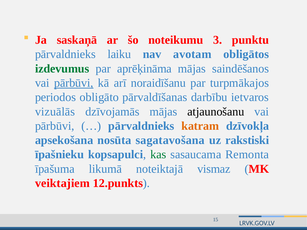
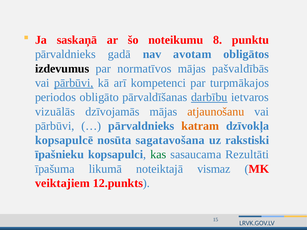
3: 3 -> 8
laiku: laiku -> gadā
izdevumus colour: green -> black
aprēķināma: aprēķināma -> normatīvos
saindēšanos: saindēšanos -> pašvaldībās
noraidīšanu: noraidīšanu -> kompetenci
darbību underline: none -> present
atjaunošanu colour: black -> orange
apsekošana: apsekošana -> kopsapulcē
Remonta: Remonta -> Rezultāti
